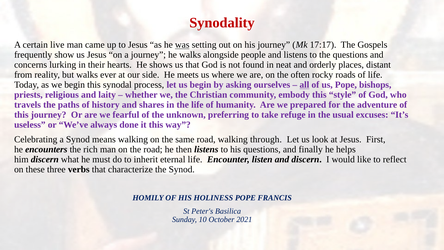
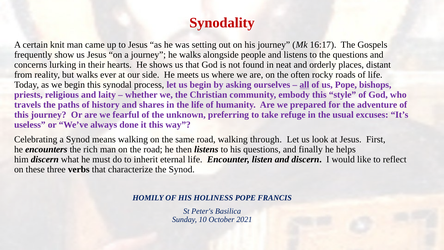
live: live -> knit
was underline: present -> none
17:17: 17:17 -> 16:17
